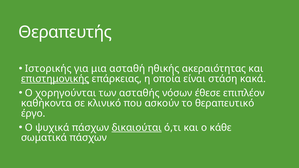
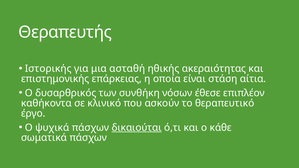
επιστημονικής underline: present -> none
κακά: κακά -> αίτια
χορηγούνται: χορηγούνται -> δυσαρθρικός
ασταθής: ασταθής -> συνθήκη
